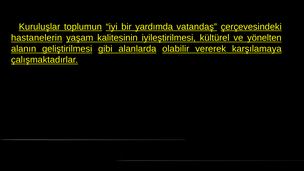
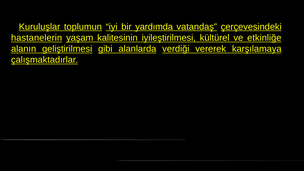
yönelten: yönelten -> etkinliğe
olabilir: olabilir -> verdiği
